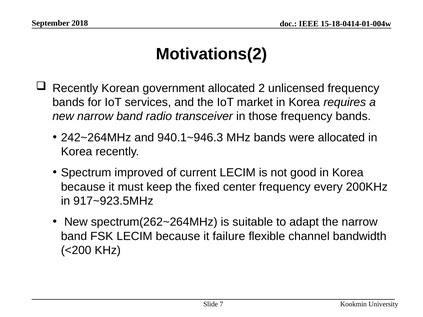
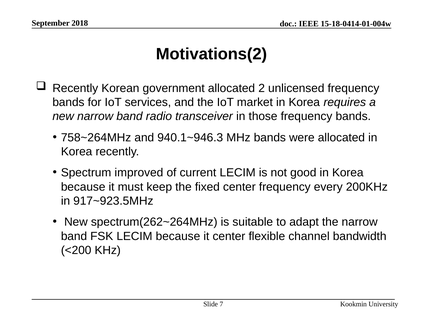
242~264MHz: 242~264MHz -> 758~264MHz
it failure: failure -> center
